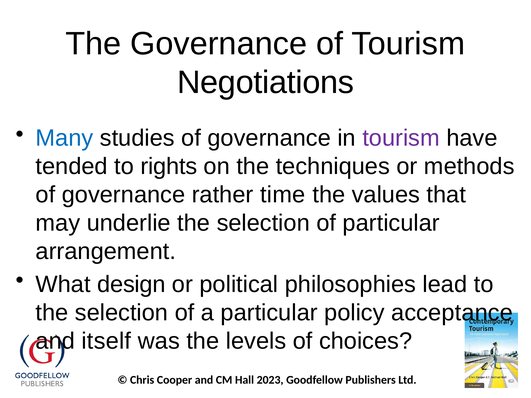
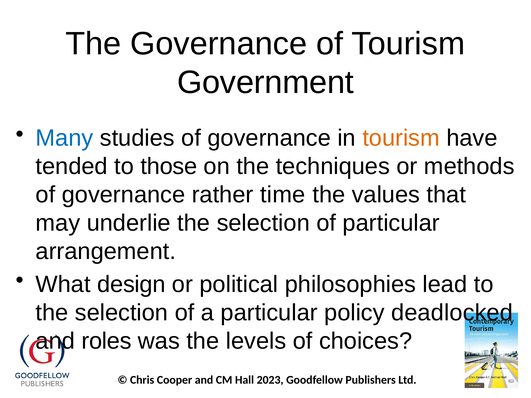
Negotiations: Negotiations -> Government
tourism at (401, 138) colour: purple -> orange
rights: rights -> those
acceptance: acceptance -> deadlocked
itself: itself -> roles
